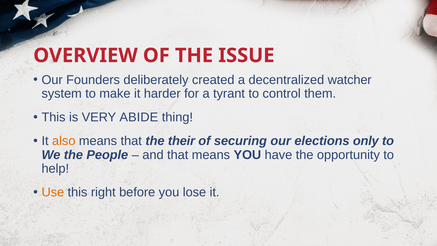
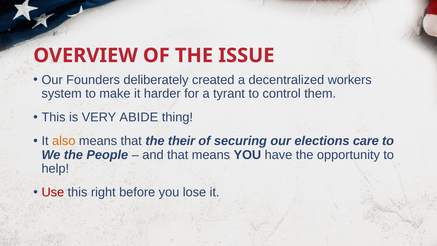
watcher: watcher -> workers
only: only -> care
Use colour: orange -> red
